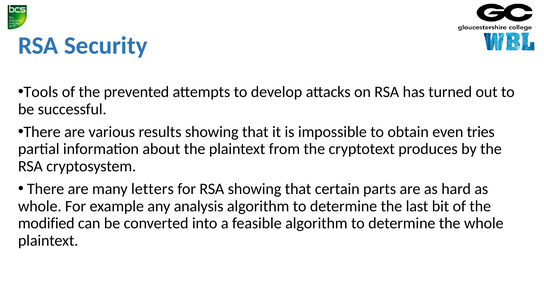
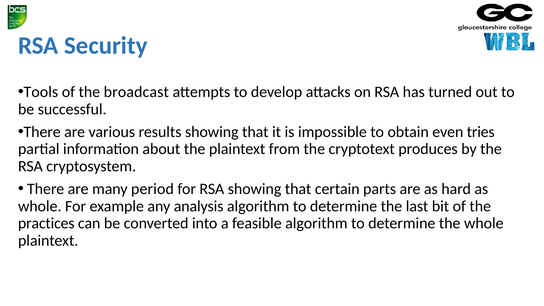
prevented: prevented -> broadcast
letters: letters -> period
modified: modified -> practices
